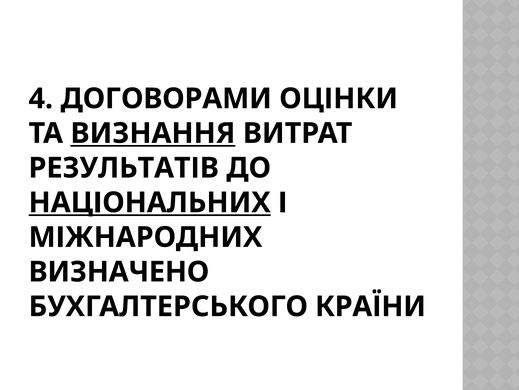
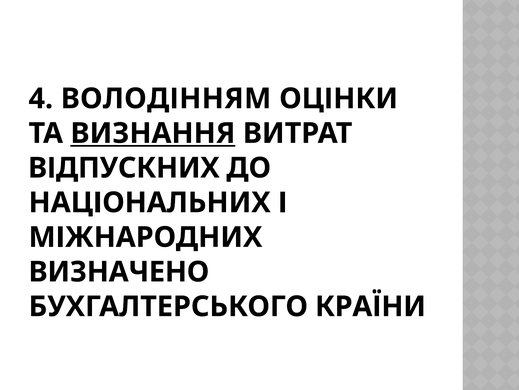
ДОГОВОРАМИ: ДОГОВОРАМИ -> ВОЛОДІННЯМ
РЕЗУЛЬТАТІВ: РЕЗУЛЬТАТІВ -> ВІДПУСКНИХ
НАЦІОНАЛЬНИХ underline: present -> none
